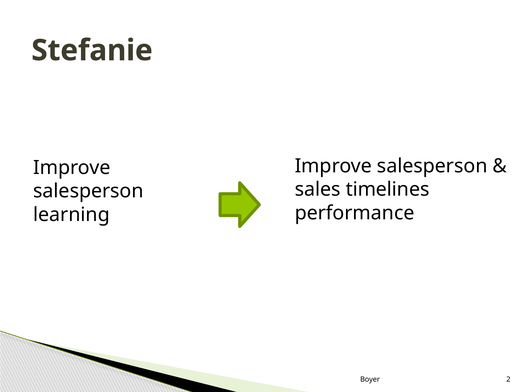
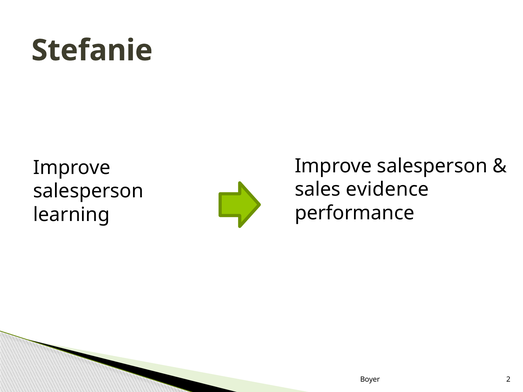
timelines: timelines -> evidence
